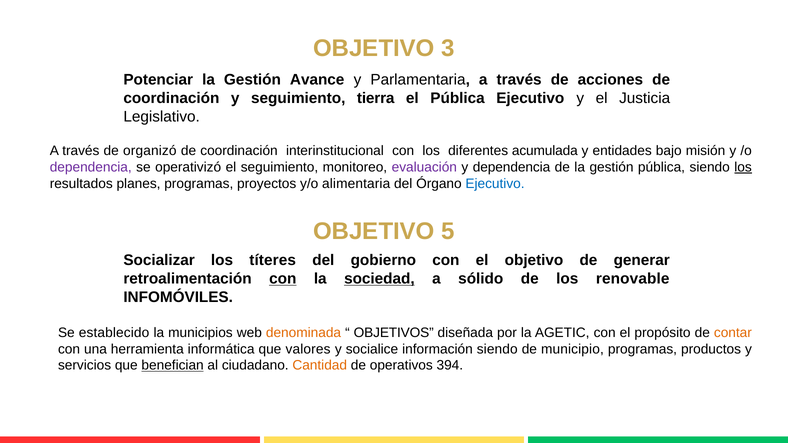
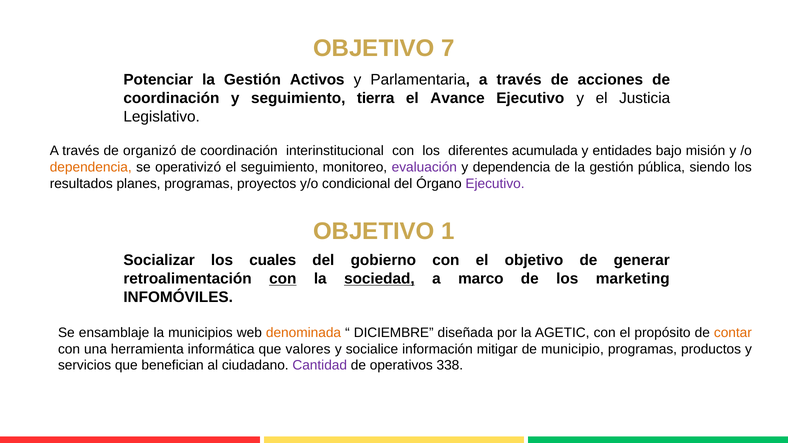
3: 3 -> 7
Avance: Avance -> Activos
el Pública: Pública -> Avance
dependencia at (91, 167) colour: purple -> orange
los at (743, 167) underline: present -> none
alimentaria: alimentaria -> condicional
Ejecutivo at (495, 184) colour: blue -> purple
5: 5 -> 1
títeres: títeres -> cuales
sólido: sólido -> marco
renovable: renovable -> marketing
establecido: establecido -> ensamblaje
OBJETIVOS: OBJETIVOS -> DICIEMBRE
información siendo: siendo -> mitigar
benefician underline: present -> none
Cantidad colour: orange -> purple
394: 394 -> 338
